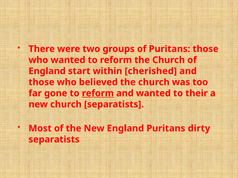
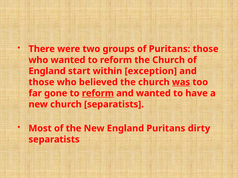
cherished: cherished -> exception
was underline: none -> present
their: their -> have
